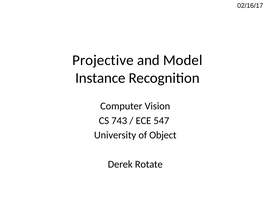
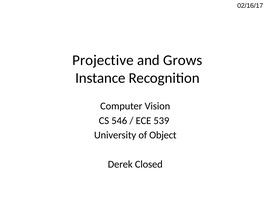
Model: Model -> Grows
743: 743 -> 546
547: 547 -> 539
Rotate: Rotate -> Closed
